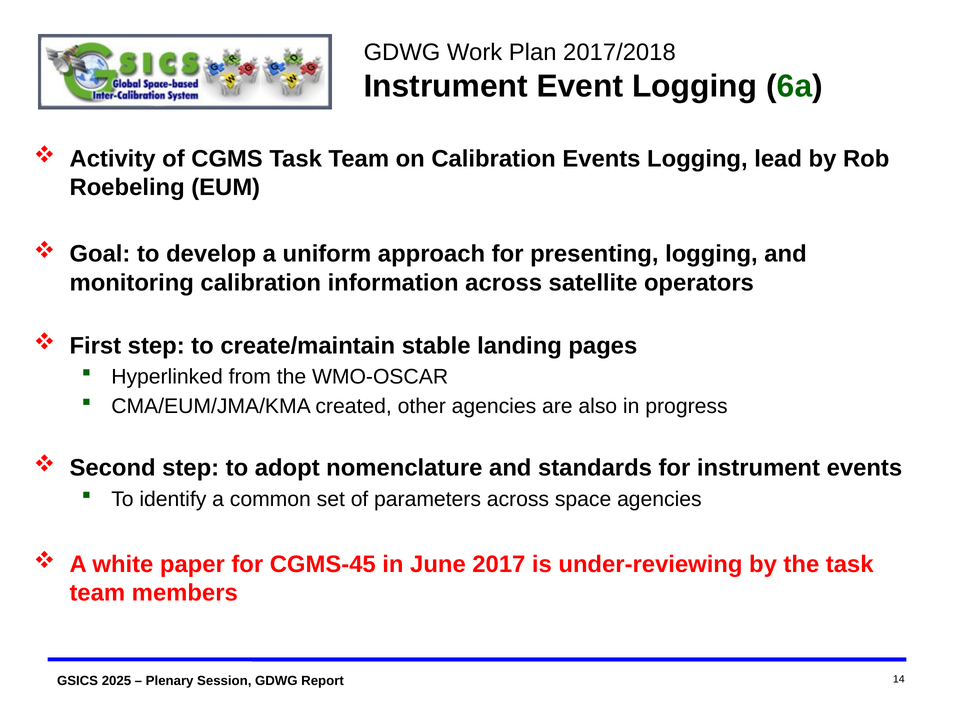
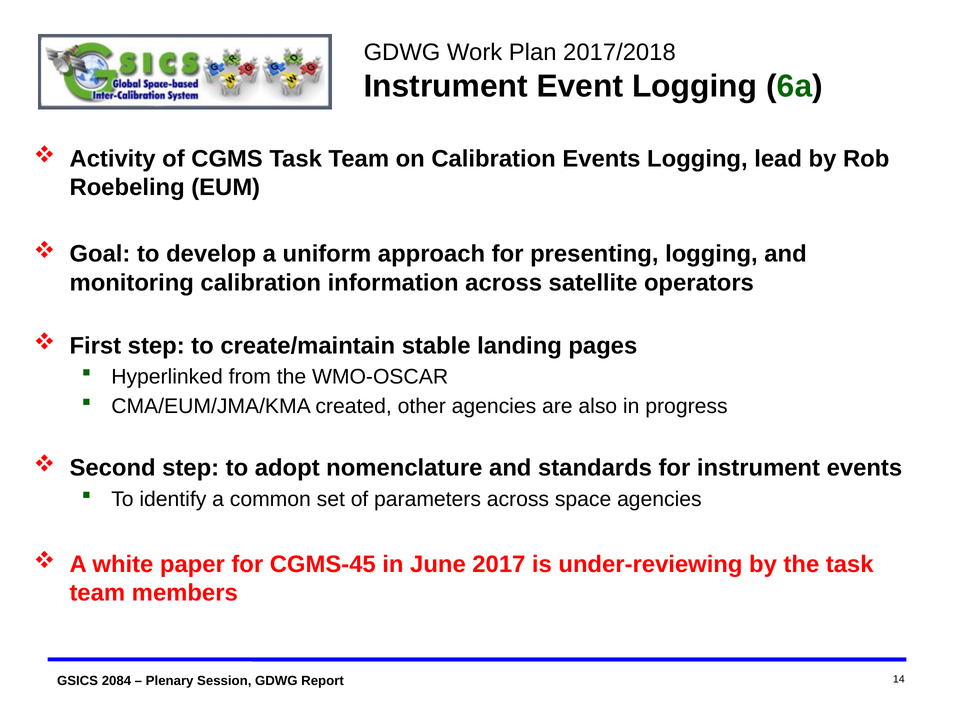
2025: 2025 -> 2084
